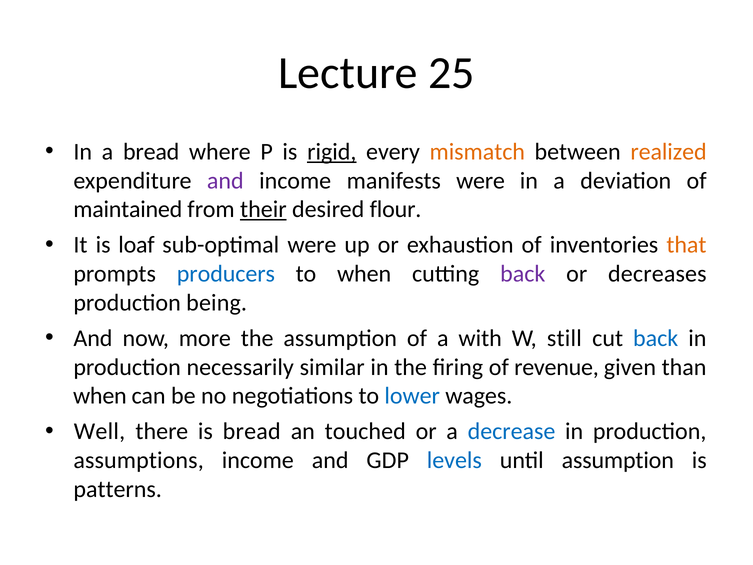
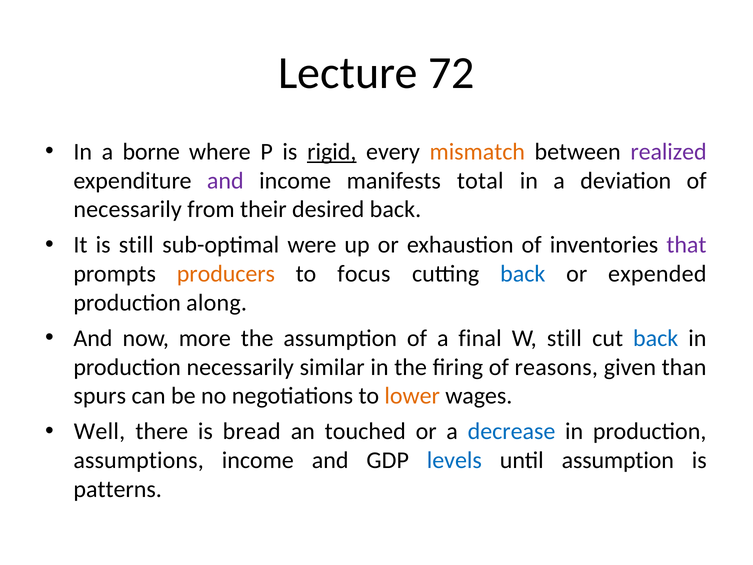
25: 25 -> 72
a bread: bread -> borne
realized colour: orange -> purple
manifests were: were -> total
maintained at (128, 209): maintained -> necessarily
their underline: present -> none
desired flour: flour -> back
is loaf: loaf -> still
that colour: orange -> purple
producers colour: blue -> orange
to when: when -> focus
back at (523, 274) colour: purple -> blue
decreases: decreases -> expended
being: being -> along
with: with -> final
revenue: revenue -> reasons
when at (100, 396): when -> spurs
lower colour: blue -> orange
